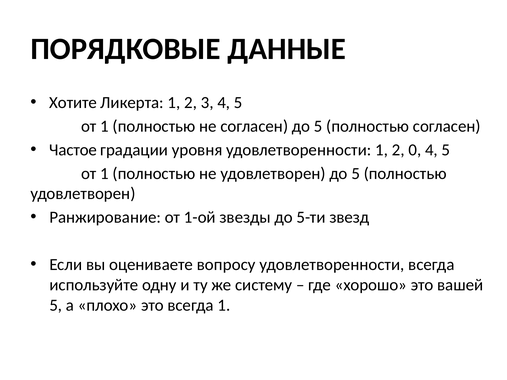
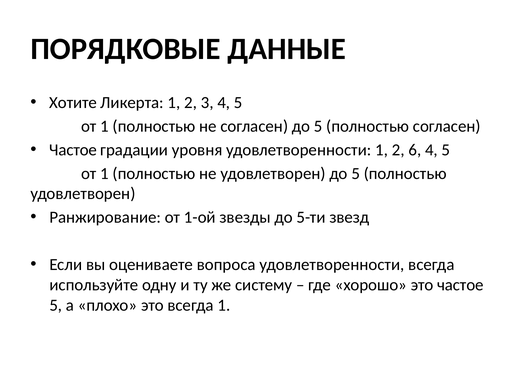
0: 0 -> 6
вопросу: вопросу -> вопроса
это вашей: вашей -> частое
